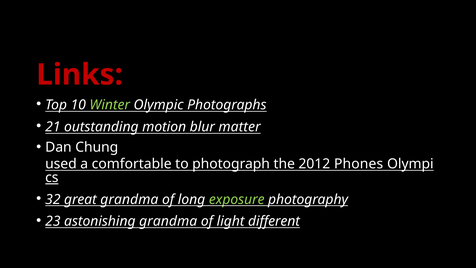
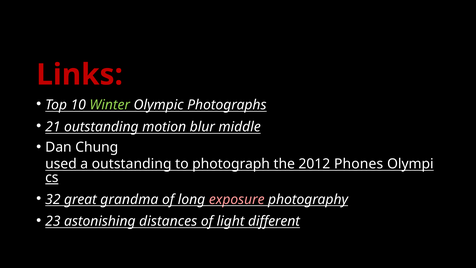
matter: matter -> middle
a comfortable: comfortable -> outstanding
exposure colour: light green -> pink
astonishing grandma: grandma -> distances
